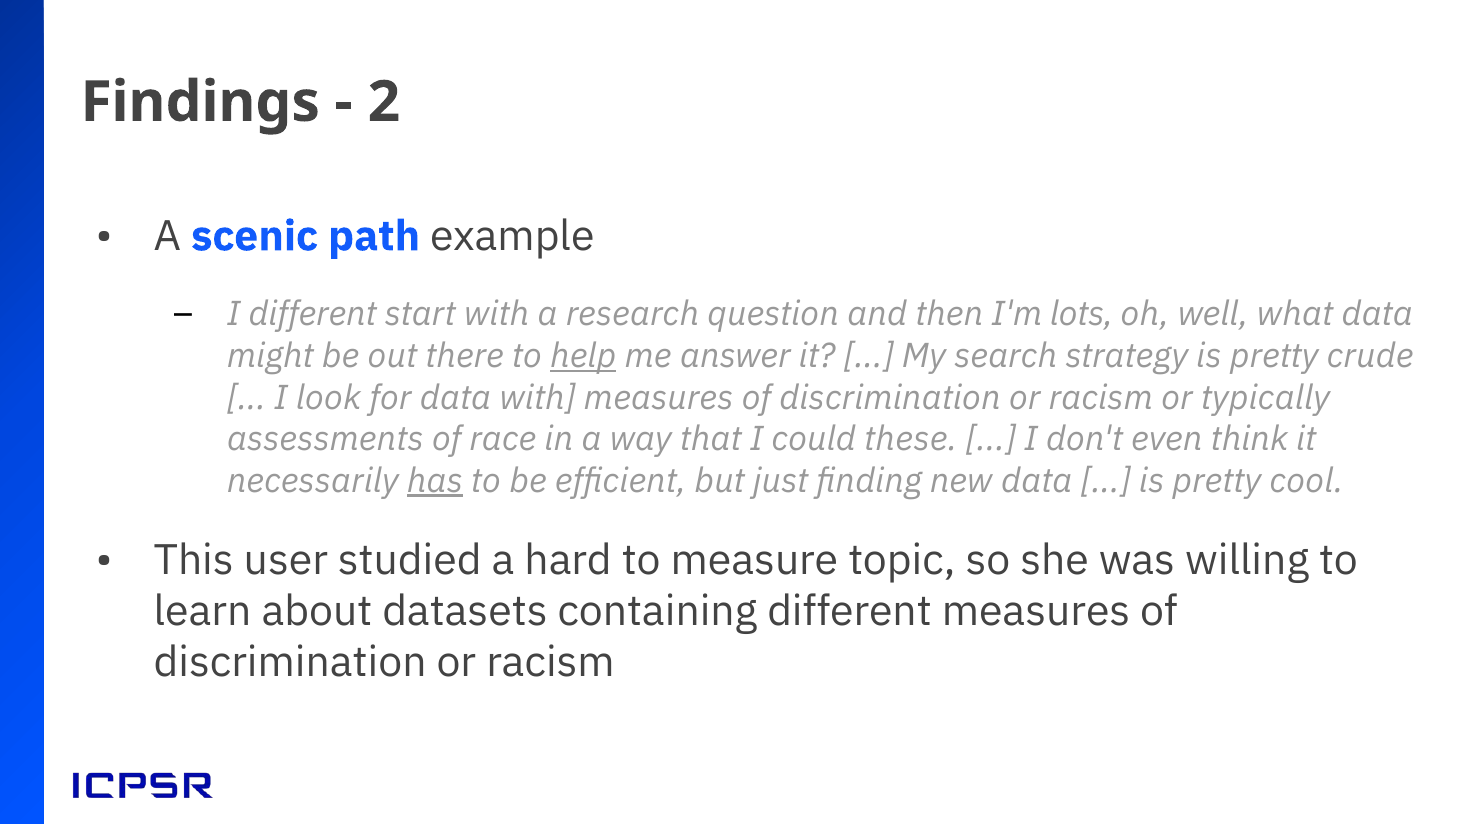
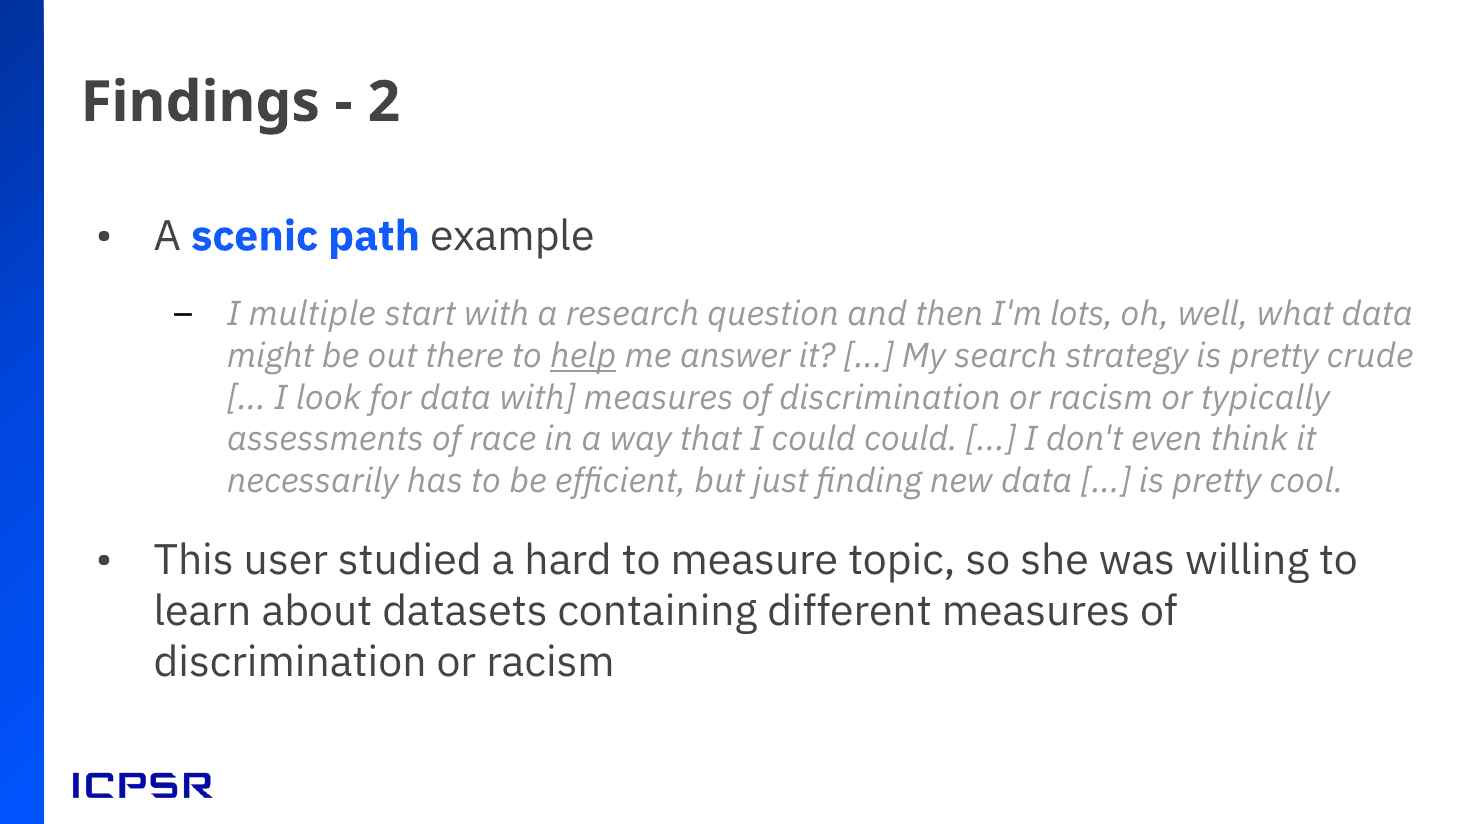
I different: different -> multiple
could these: these -> could
has underline: present -> none
